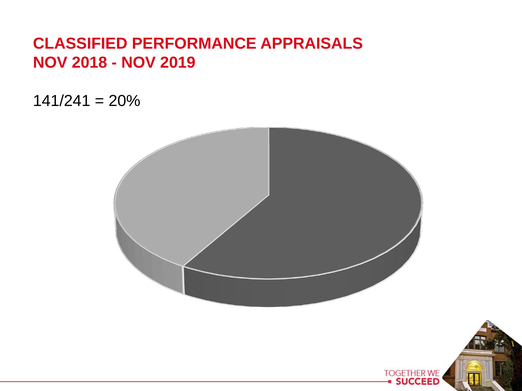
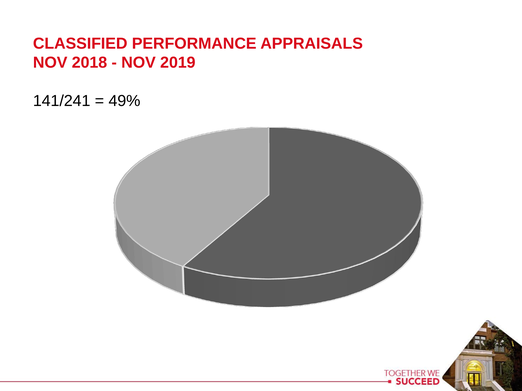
20%: 20% -> 49%
